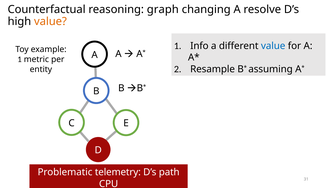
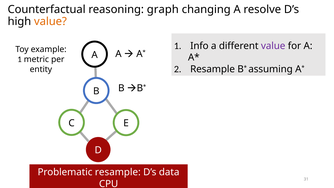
value at (273, 46) colour: blue -> purple
Problematic telemetry: telemetry -> resample
path: path -> data
